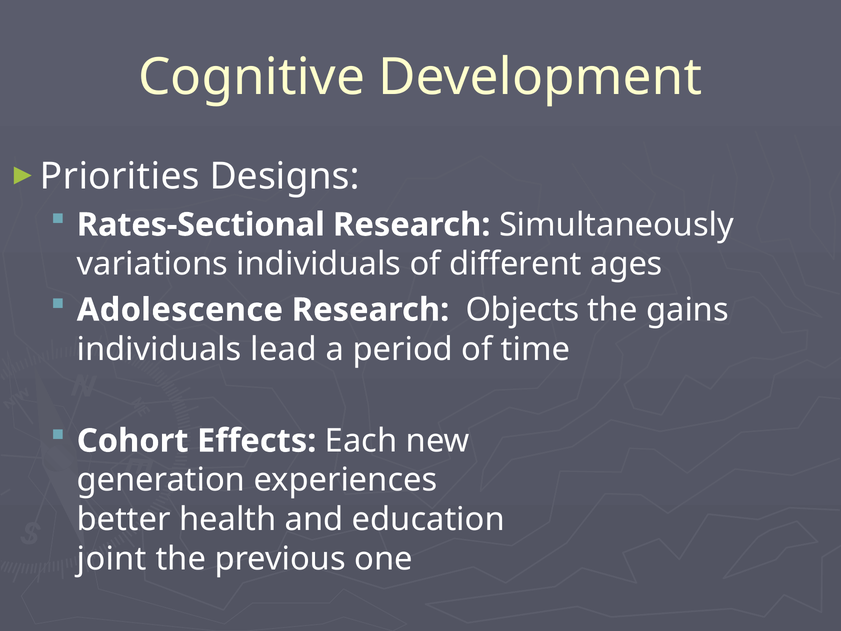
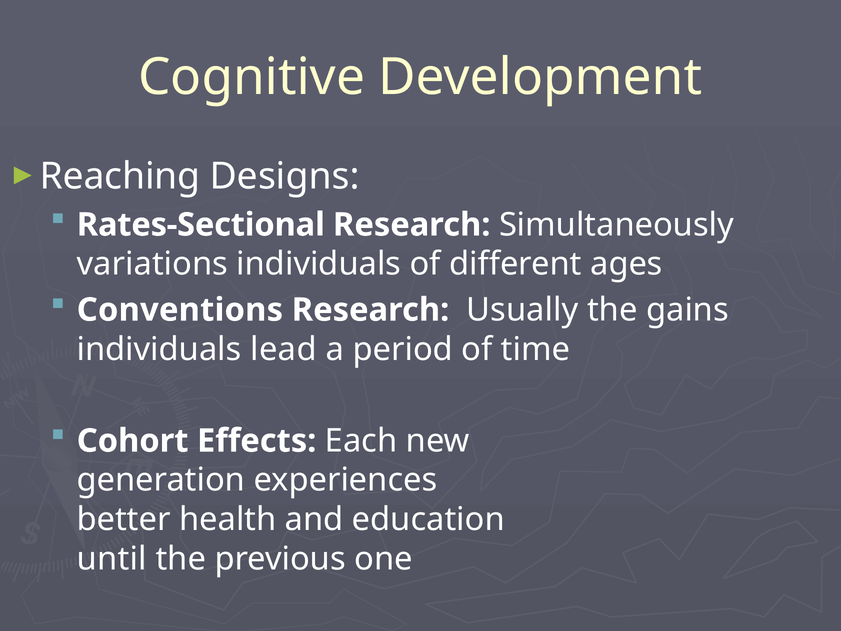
Priorities: Priorities -> Reaching
Adolescence: Adolescence -> Conventions
Objects: Objects -> Usually
joint: joint -> until
